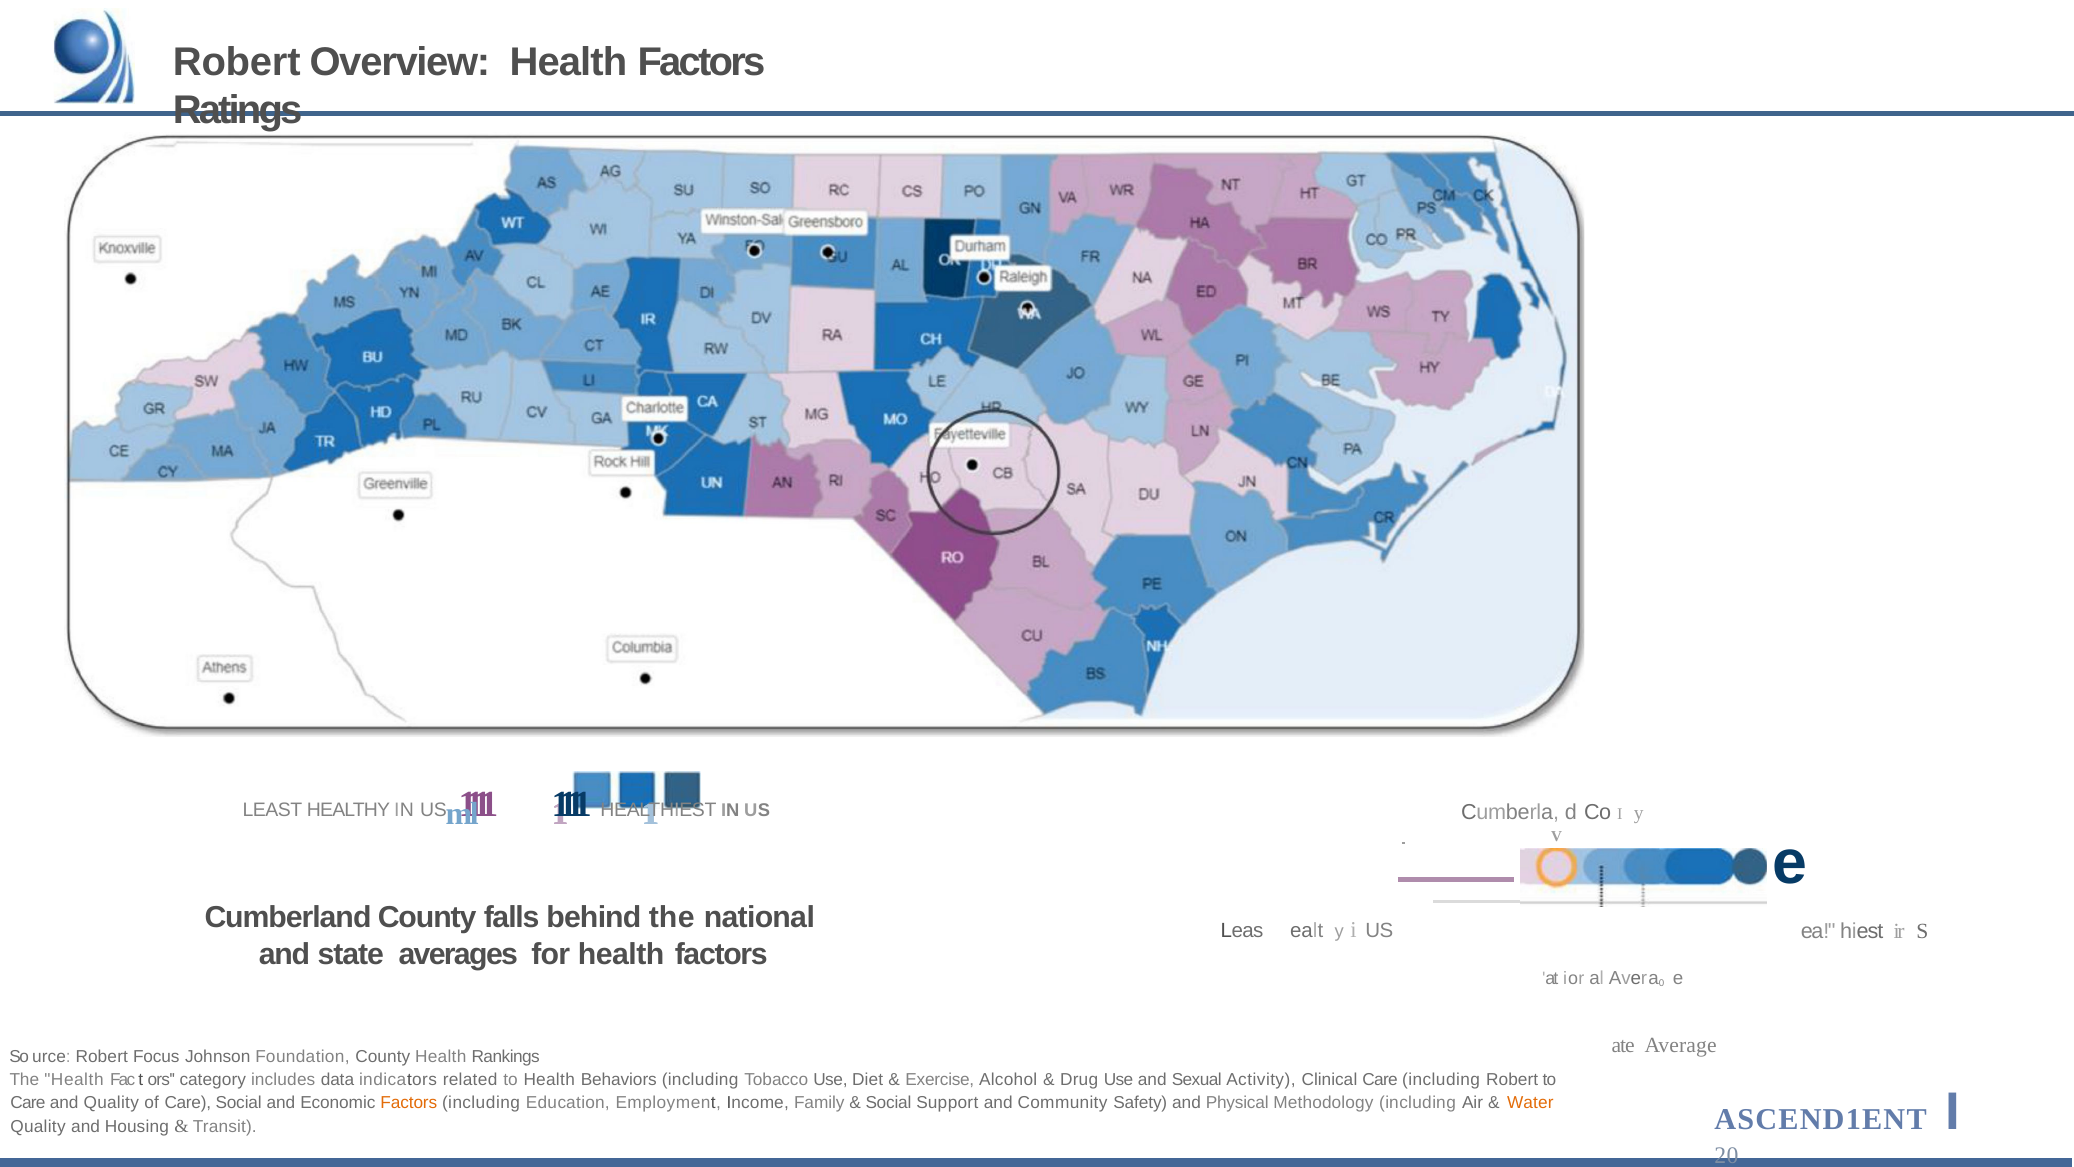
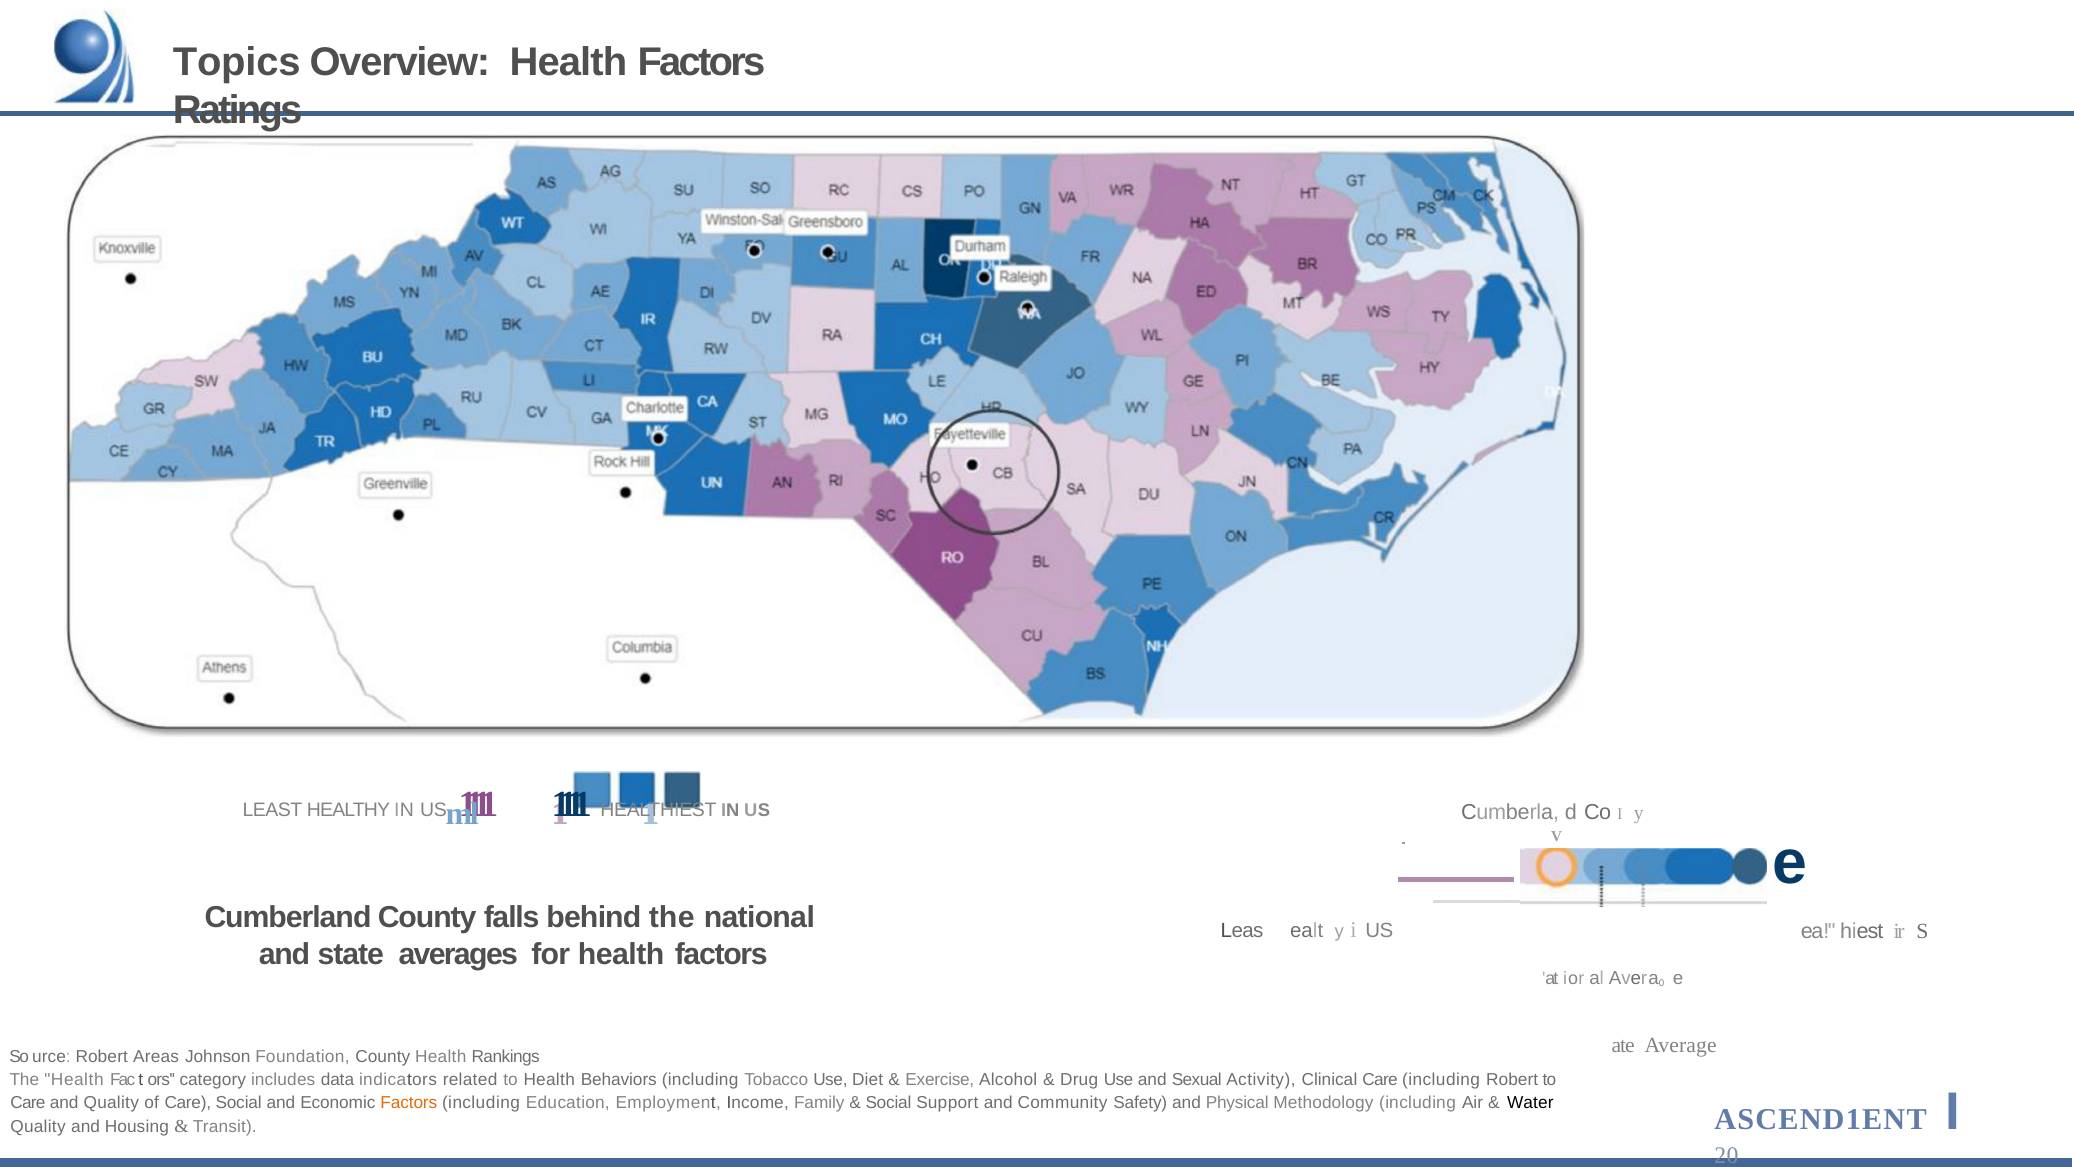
Robert at (237, 62): Robert -> Topics
Focus: Focus -> Areas
Water colour: orange -> black
